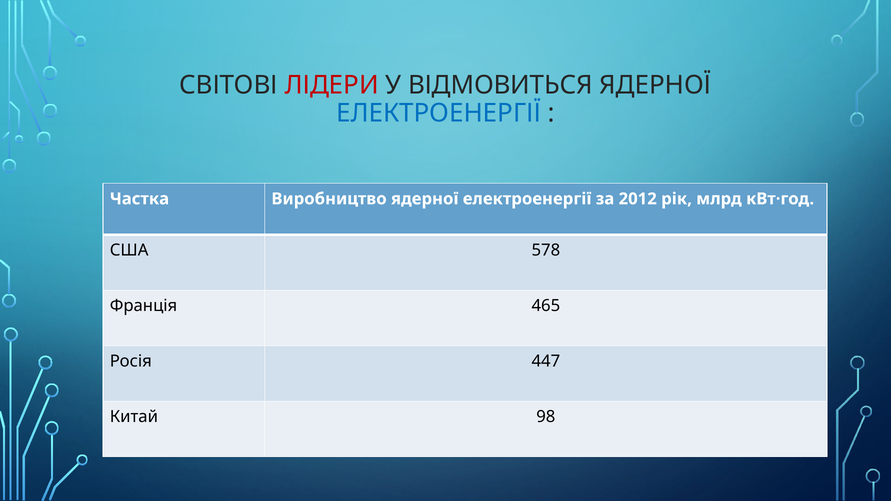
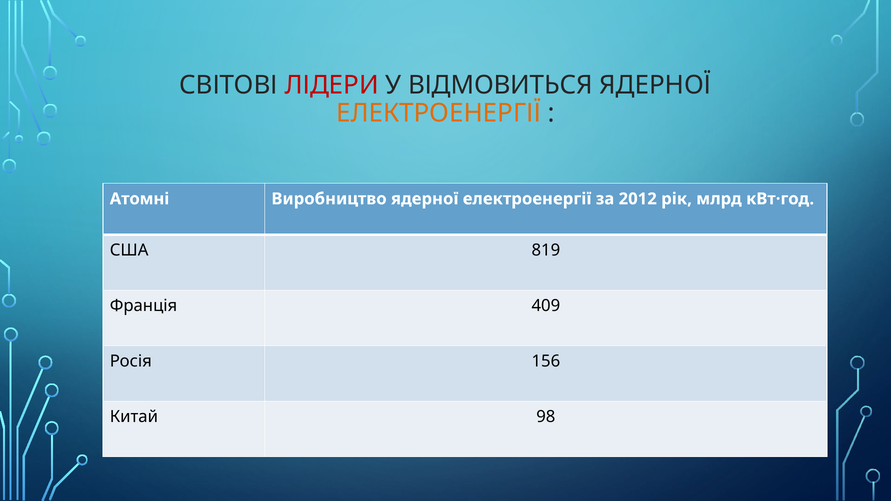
ЕЛЕКТРОЕНЕРГІЇ at (439, 113) colour: blue -> orange
Частка: Частка -> Атомні
578: 578 -> 819
465: 465 -> 409
447: 447 -> 156
